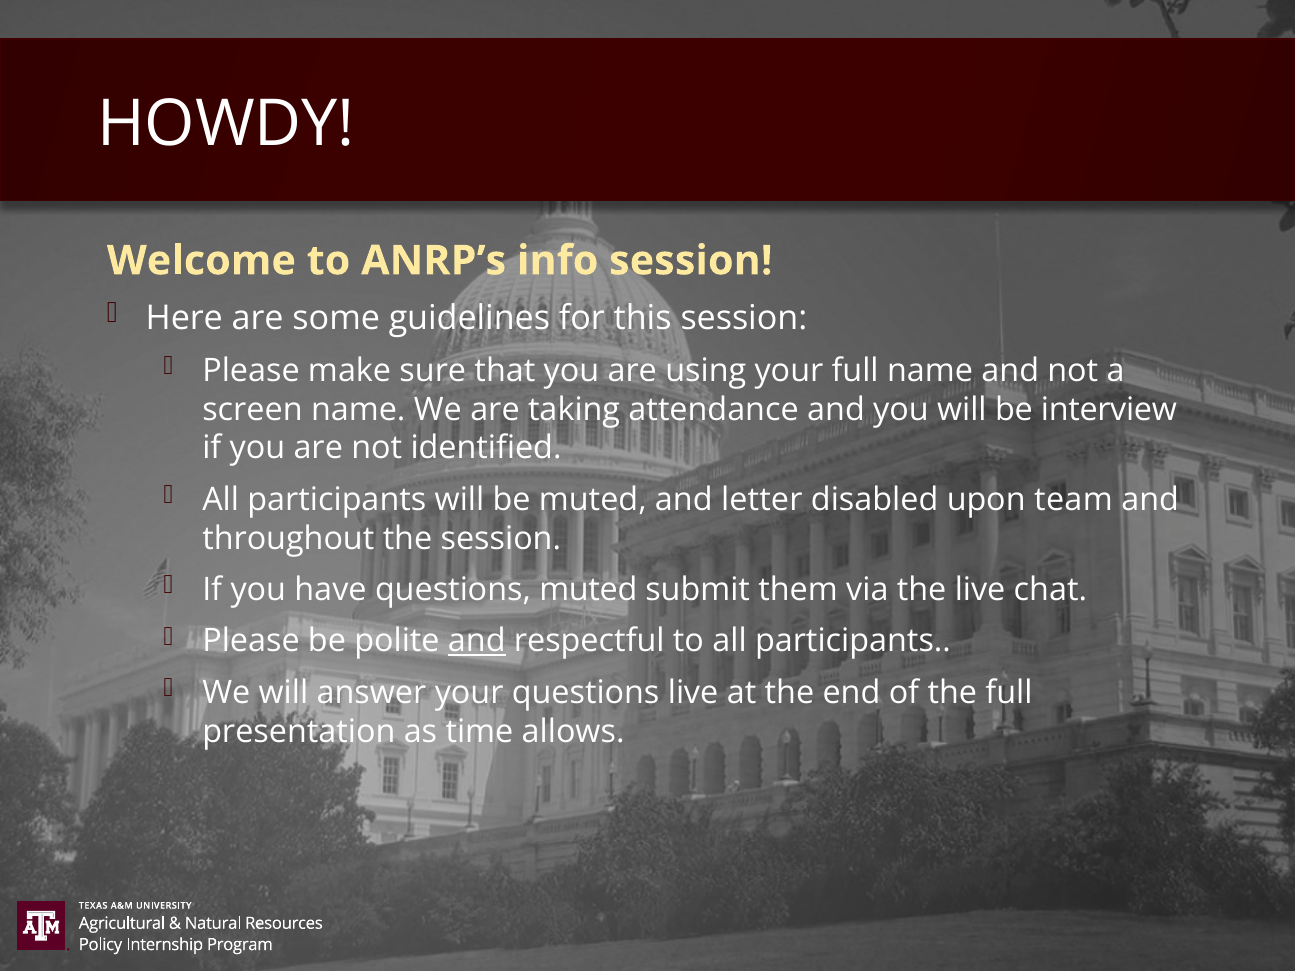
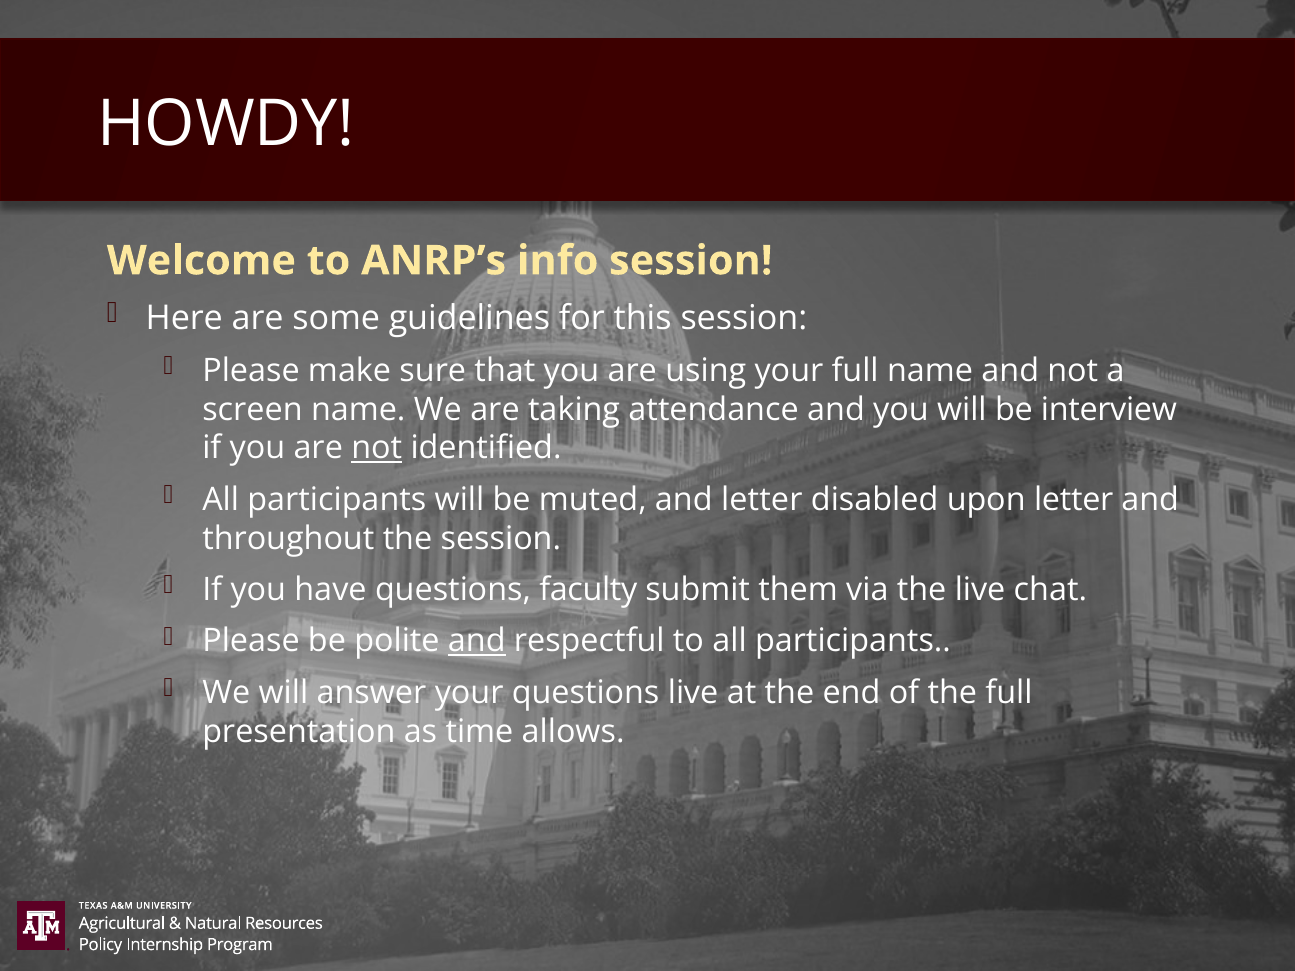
not at (377, 448) underline: none -> present
upon team: team -> letter
questions muted: muted -> faculty
